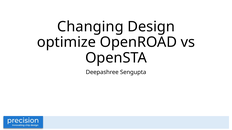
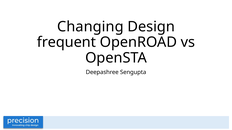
optimize: optimize -> frequent
